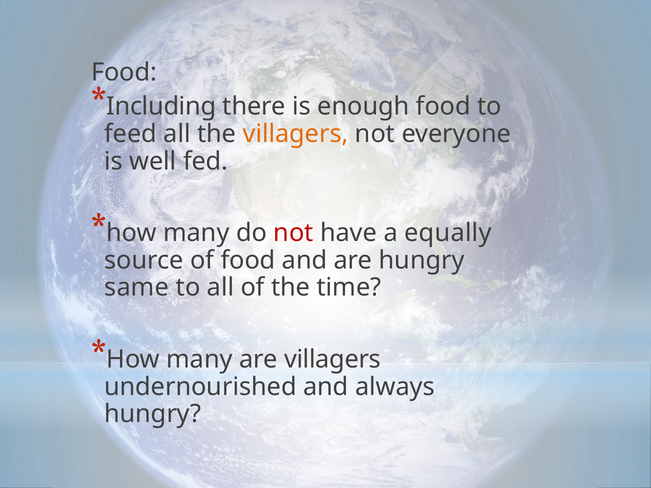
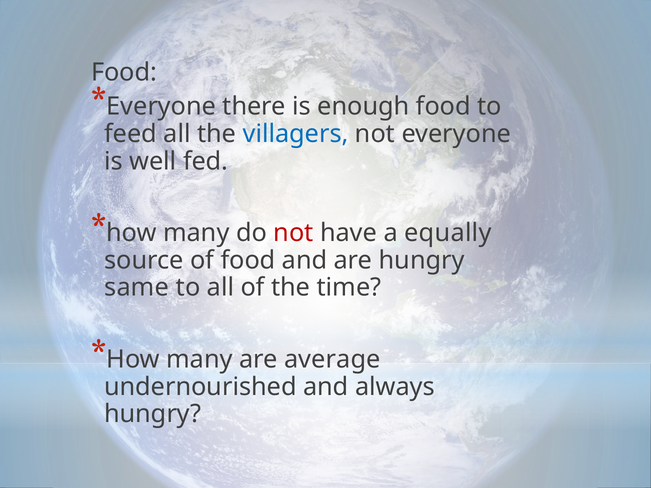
Including at (161, 107): Including -> Everyone
villagers at (296, 134) colour: orange -> blue
are villagers: villagers -> average
